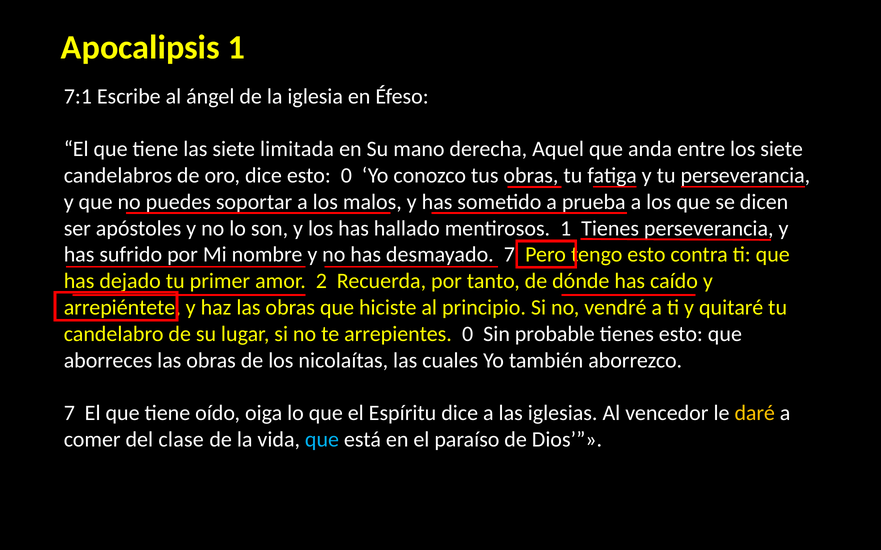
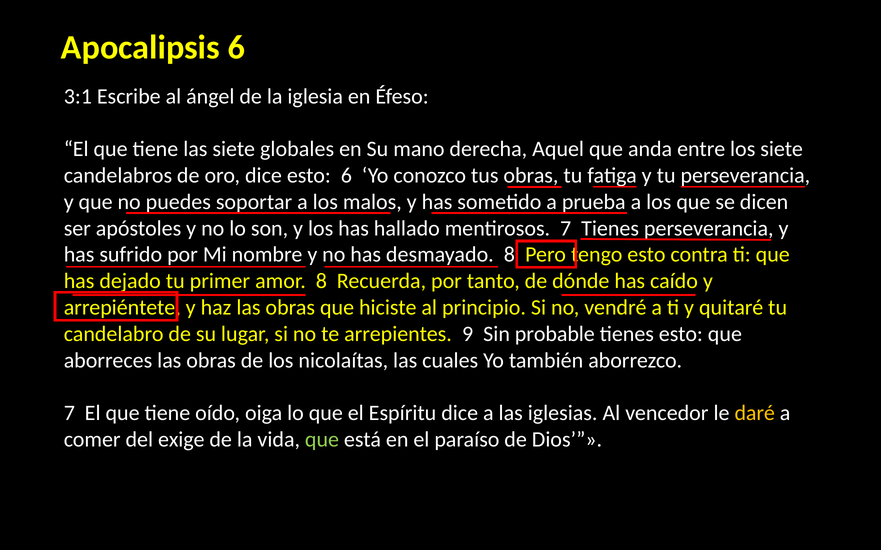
Apocalipsis 1: 1 -> 6
7:1: 7:1 -> 3:1
limitada: limitada -> globales
esto 0: 0 -> 6
mentirosos 1: 1 -> 7
desmayado 7: 7 -> 8
amor 2: 2 -> 8
arrepientes 0: 0 -> 9
clase: clase -> exige
que at (322, 440) colour: light blue -> light green
